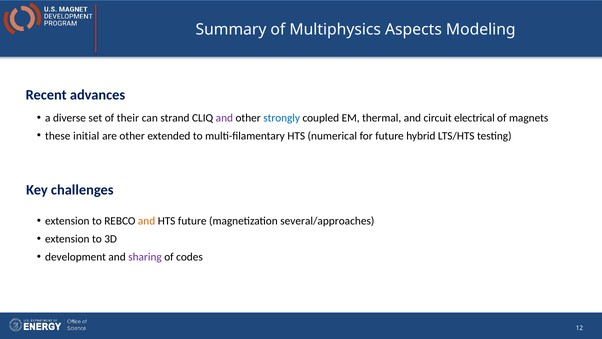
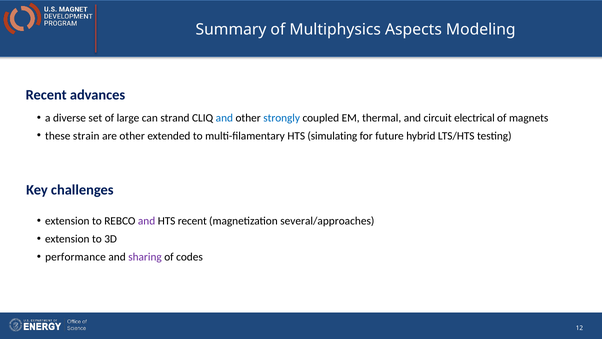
their: their -> large
and at (224, 118) colour: purple -> blue
initial: initial -> strain
numerical: numerical -> simulating
and at (147, 221) colour: orange -> purple
HTS future: future -> recent
development: development -> performance
